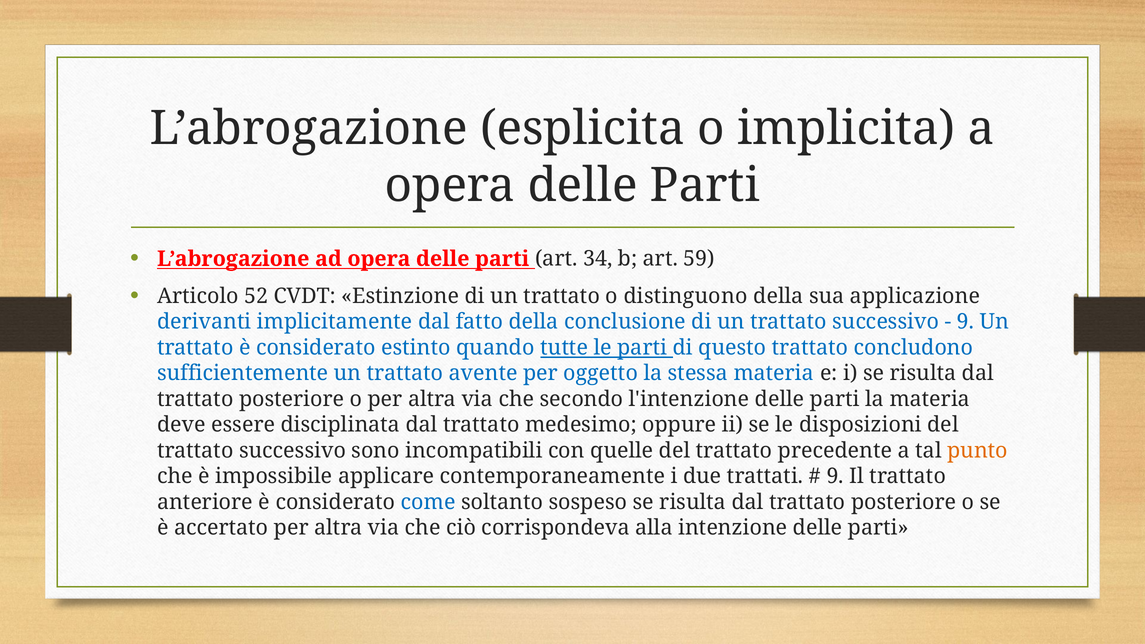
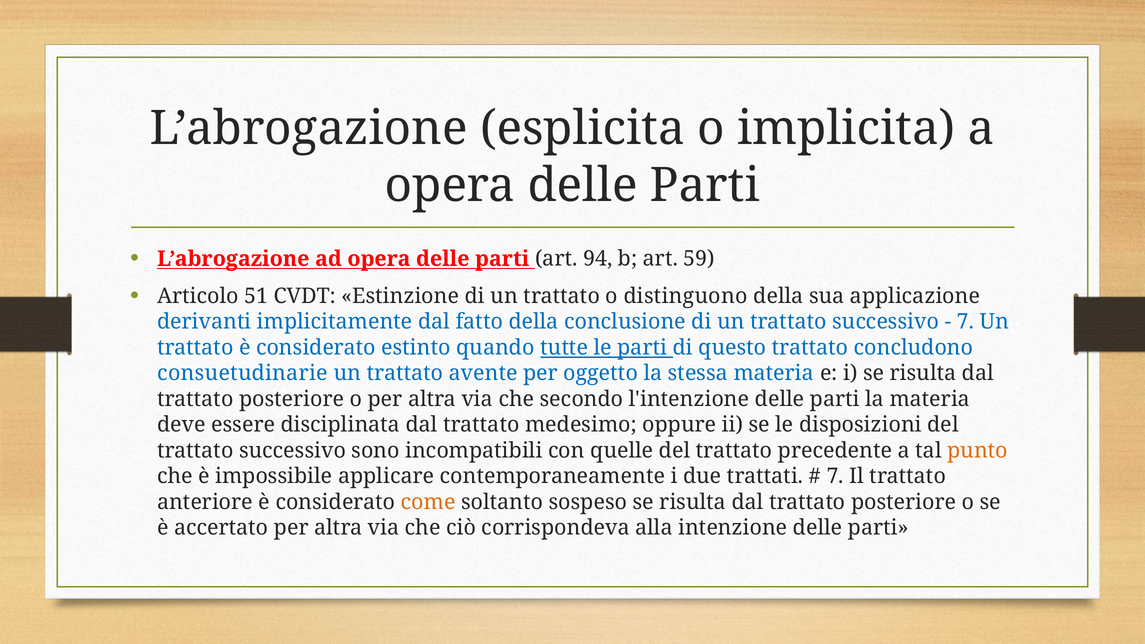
34: 34 -> 94
52: 52 -> 51
9 at (966, 322): 9 -> 7
sufficientemente: sufficientemente -> consuetudinarie
9 at (835, 476): 9 -> 7
come colour: blue -> orange
